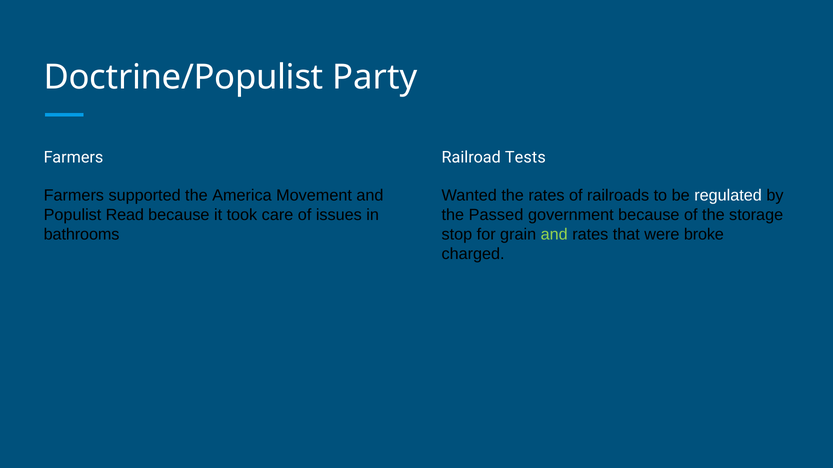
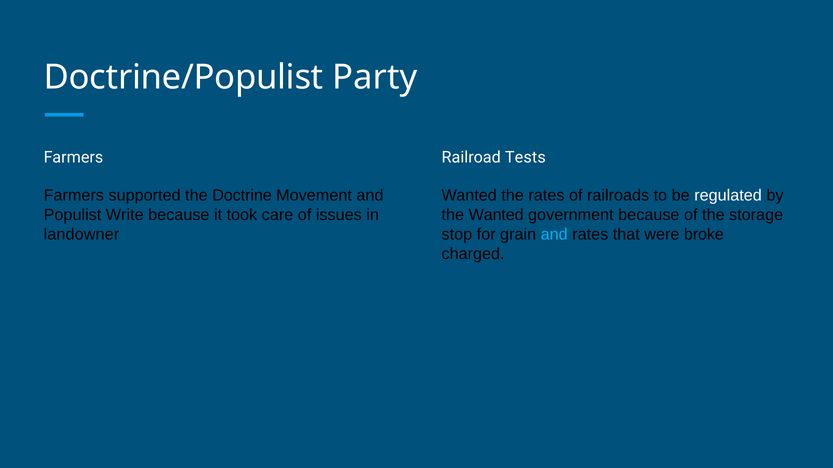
America: America -> Doctrine
Read: Read -> Write
the Passed: Passed -> Wanted
bathrooms: bathrooms -> landowner
and at (554, 235) colour: light green -> light blue
